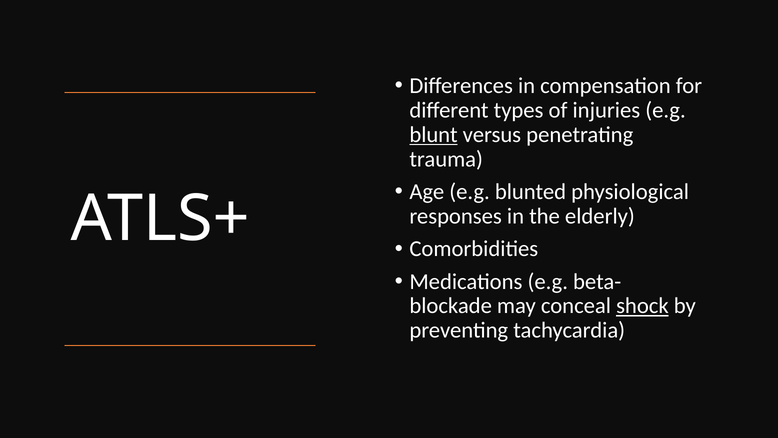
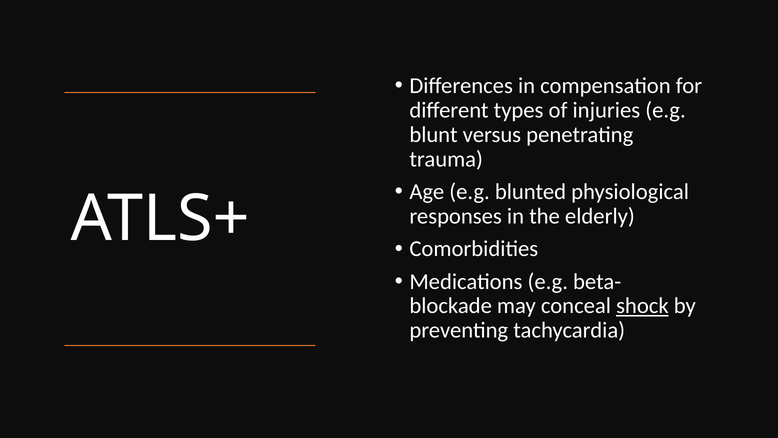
blunt underline: present -> none
